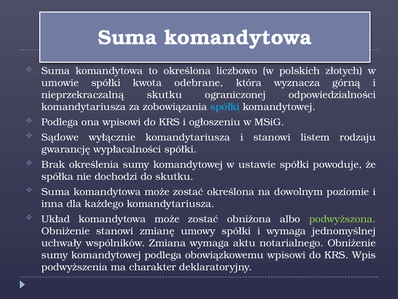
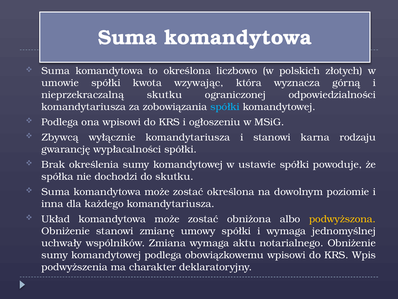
odebrane: odebrane -> wzywając
Sądowe: Sądowe -> Zbywcą
listem: listem -> karna
podwyższona colour: light green -> yellow
